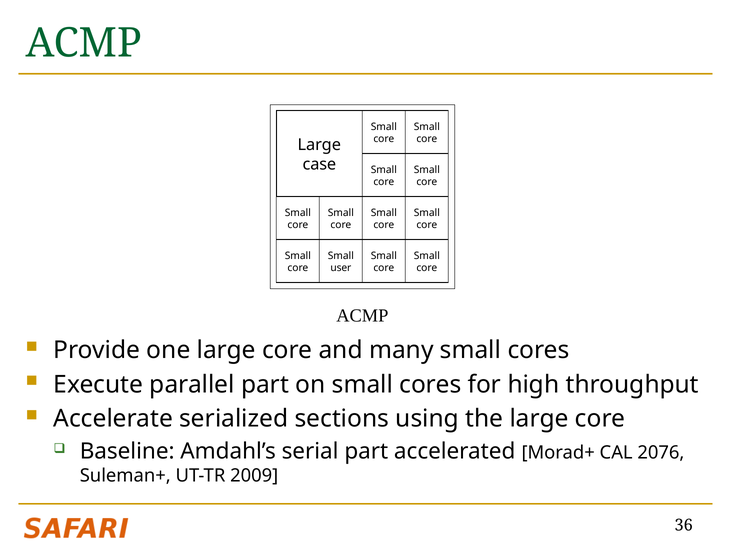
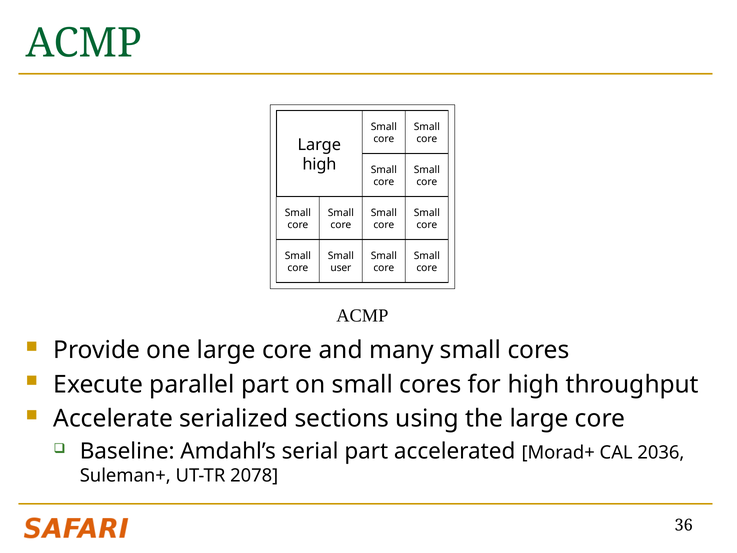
case at (319, 164): case -> high
2076: 2076 -> 2036
2009: 2009 -> 2078
